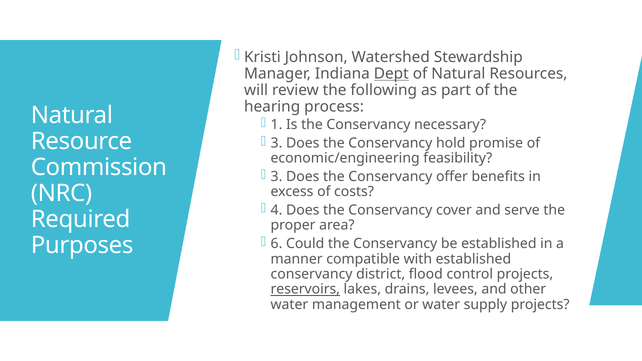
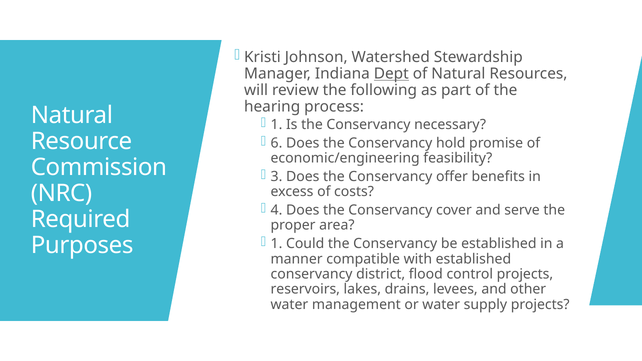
3 at (277, 143): 3 -> 6
6 at (277, 244): 6 -> 1
reservoirs underline: present -> none
